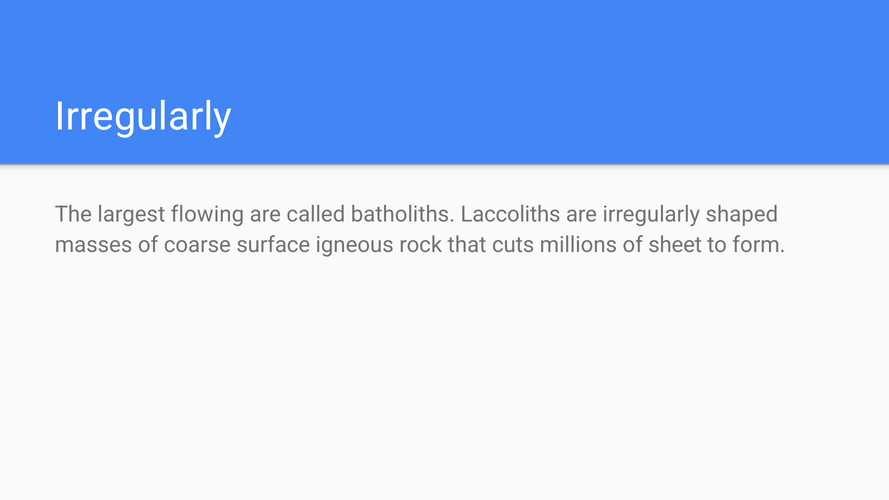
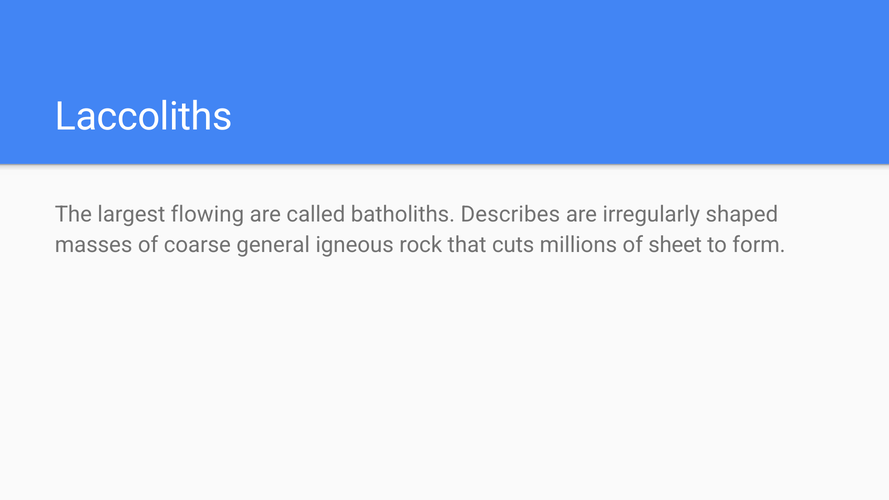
Irregularly at (143, 117): Irregularly -> Laccoliths
Laccoliths: Laccoliths -> Describes
surface: surface -> general
